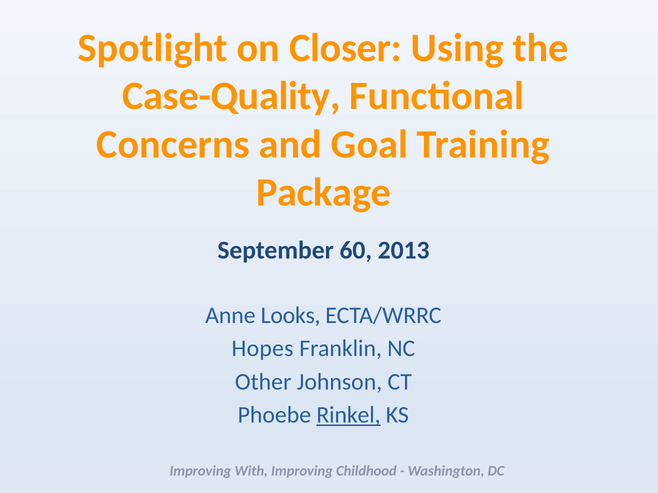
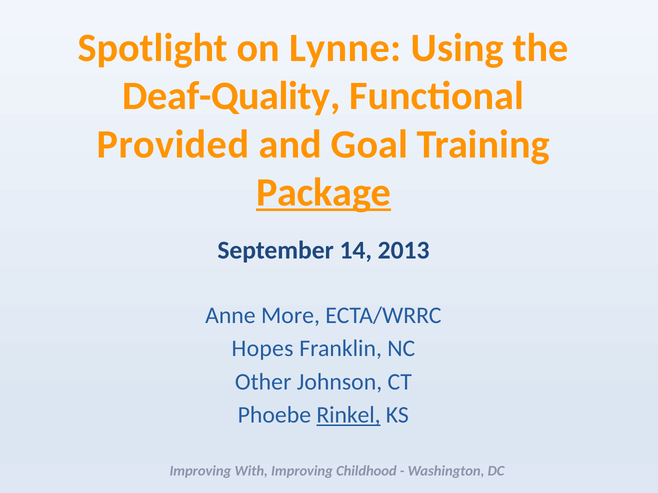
Closer: Closer -> Lynne
Case-Quality: Case-Quality -> Deaf-Quality
Concerns: Concerns -> Provided
Package underline: none -> present
60: 60 -> 14
Looks: Looks -> More
